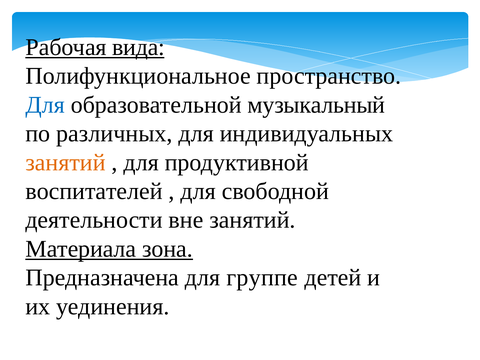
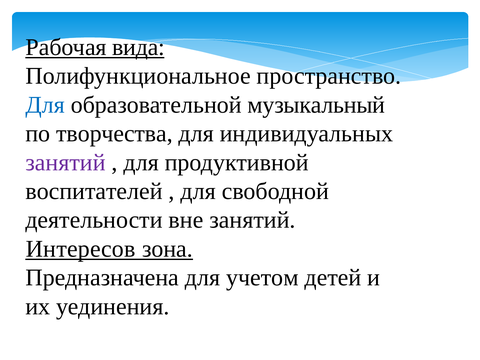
различных: различных -> творчества
занятий at (66, 162) colour: orange -> purple
Материала: Материала -> Интересов
группе: группе -> учетом
